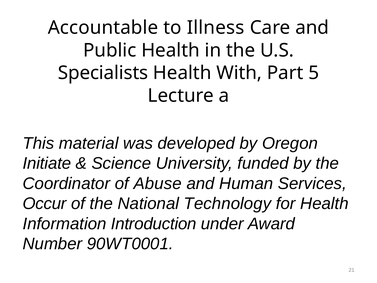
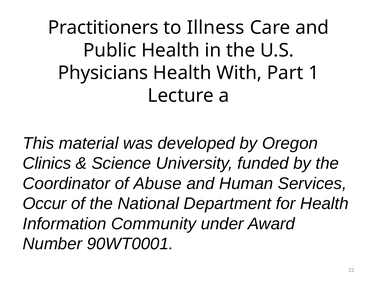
Accountable: Accountable -> Practitioners
Specialists: Specialists -> Physicians
5: 5 -> 1
Initiate: Initiate -> Clinics
Technology: Technology -> Department
Introduction: Introduction -> Community
